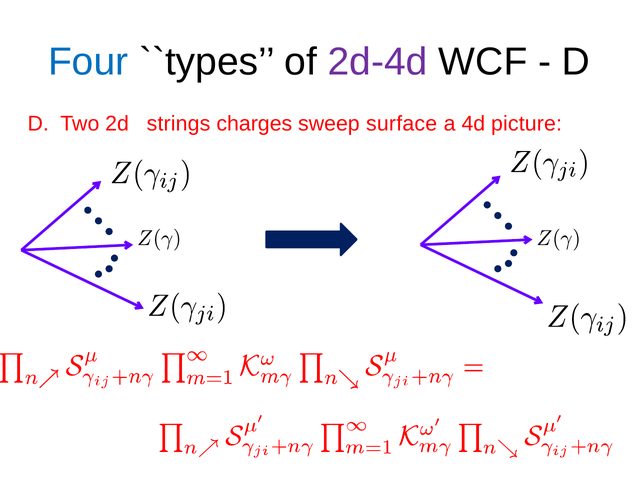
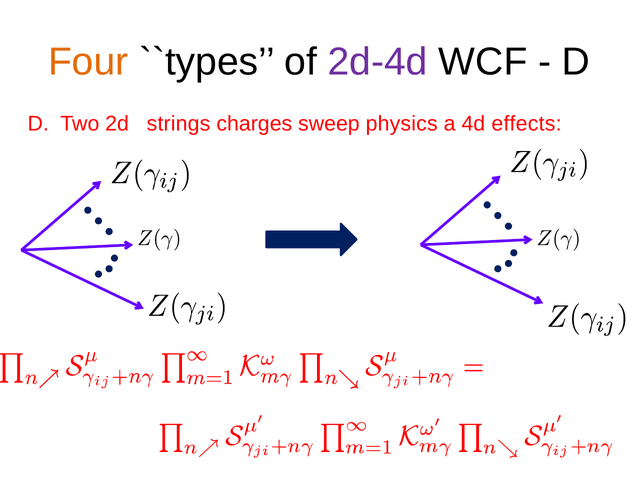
Four colour: blue -> orange
surface: surface -> physics
picture: picture -> effects
